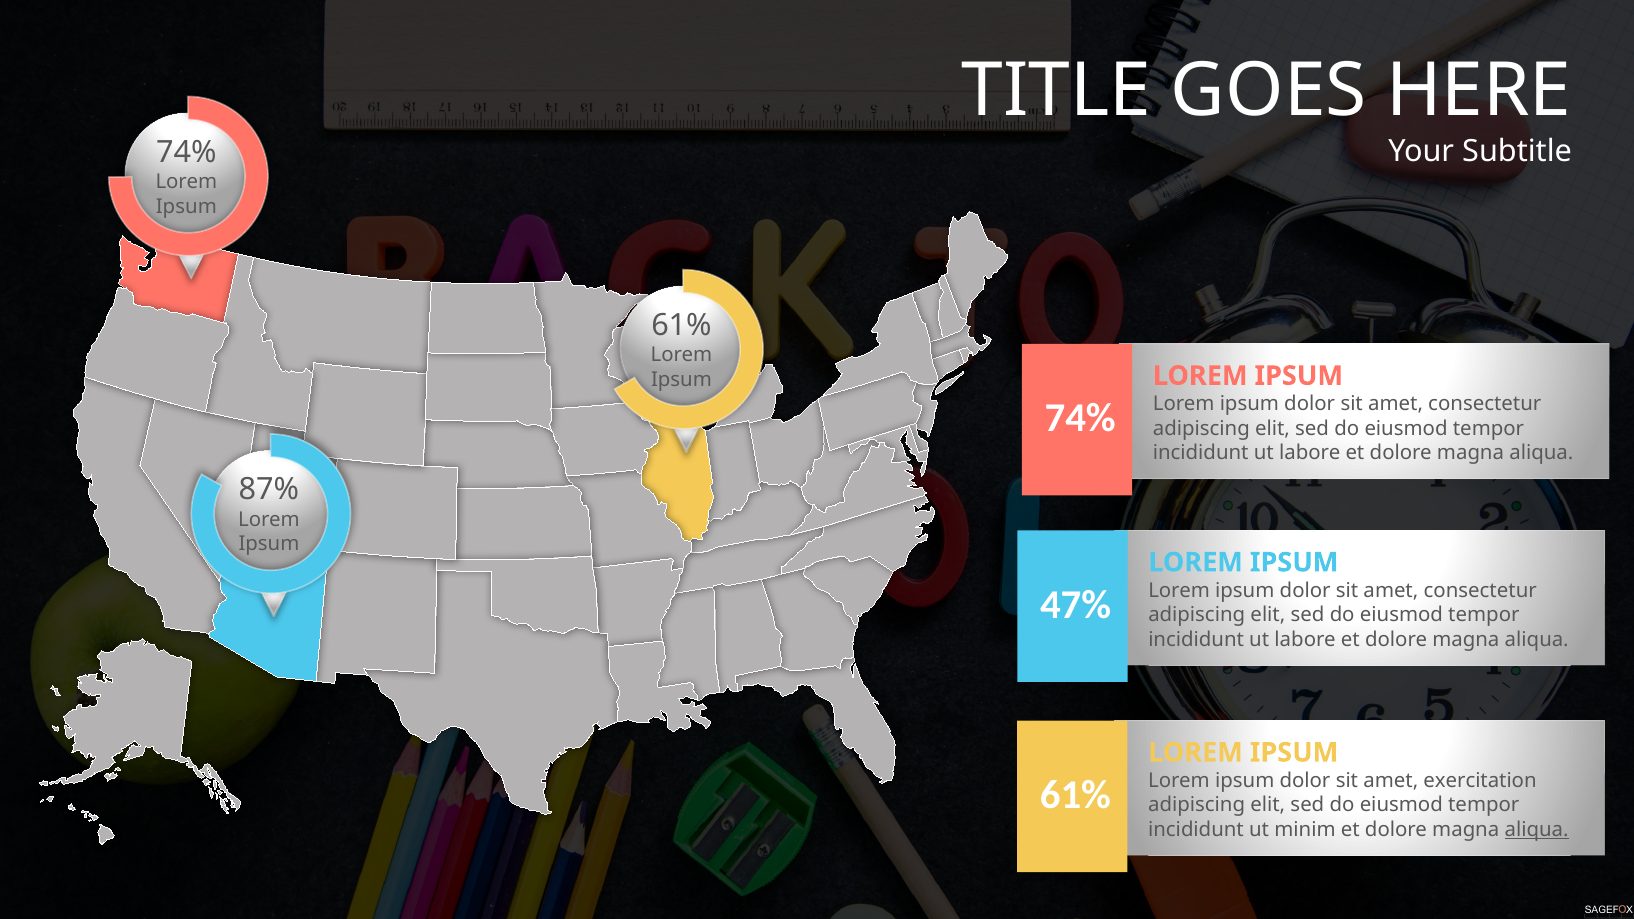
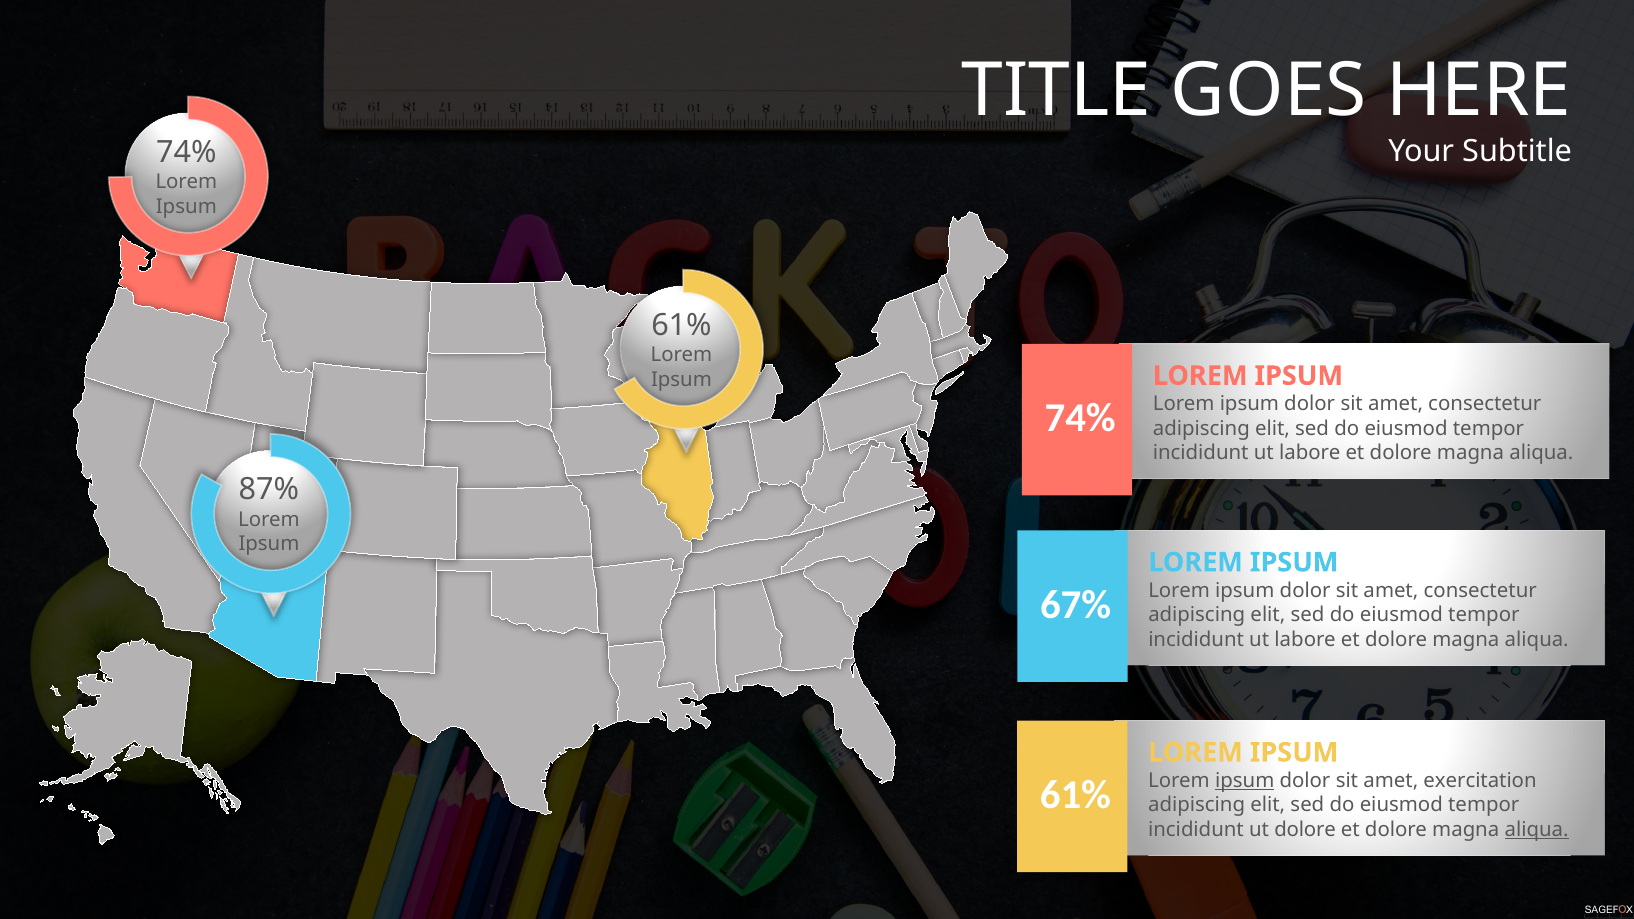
47%: 47% -> 67%
ipsum at (1245, 781) underline: none -> present
ut minim: minim -> dolore
